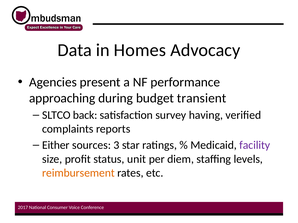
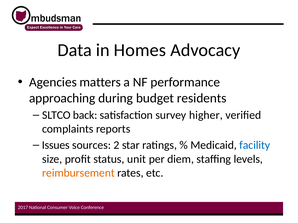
present: present -> matters
transient: transient -> residents
having: having -> higher
Either: Either -> Issues
3: 3 -> 2
facility colour: purple -> blue
